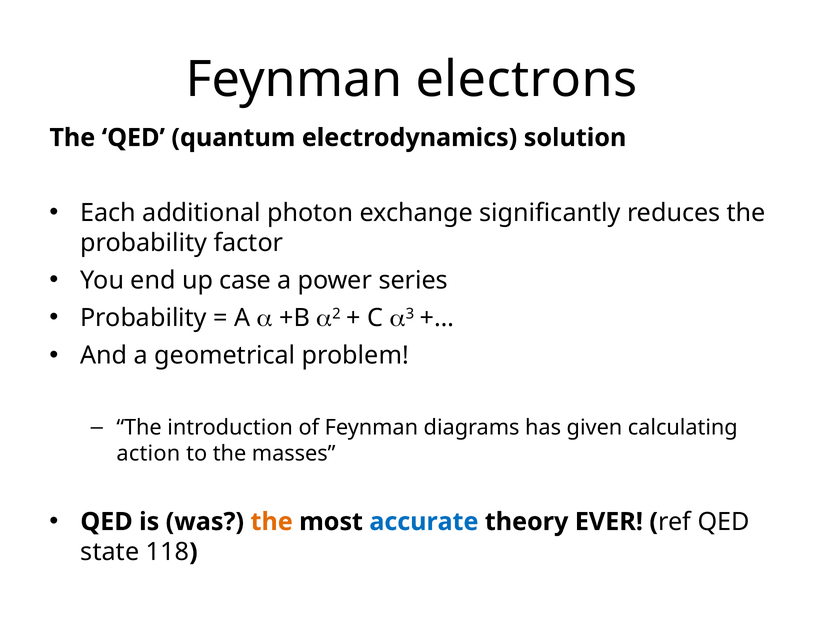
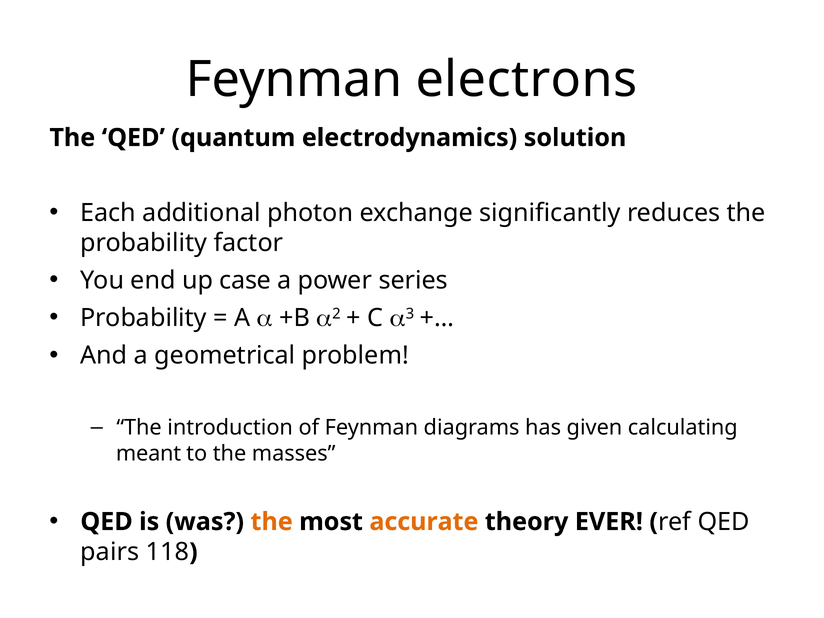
action: action -> meant
accurate colour: blue -> orange
state: state -> pairs
